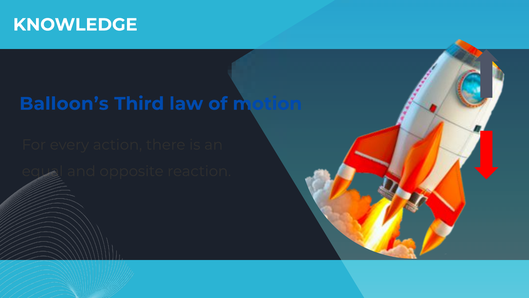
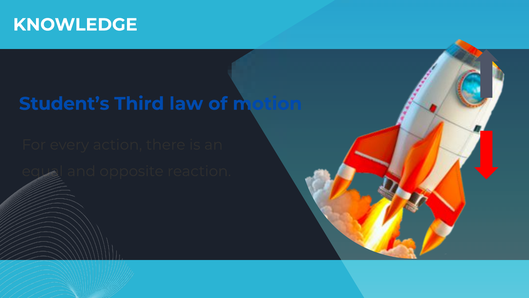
Balloon’s: Balloon’s -> Student’s
